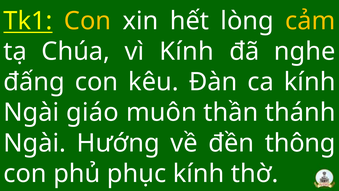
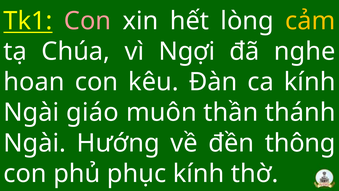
Con at (88, 21) colour: yellow -> pink
vì Kính: Kính -> Ngợi
đấng: đấng -> hoan
